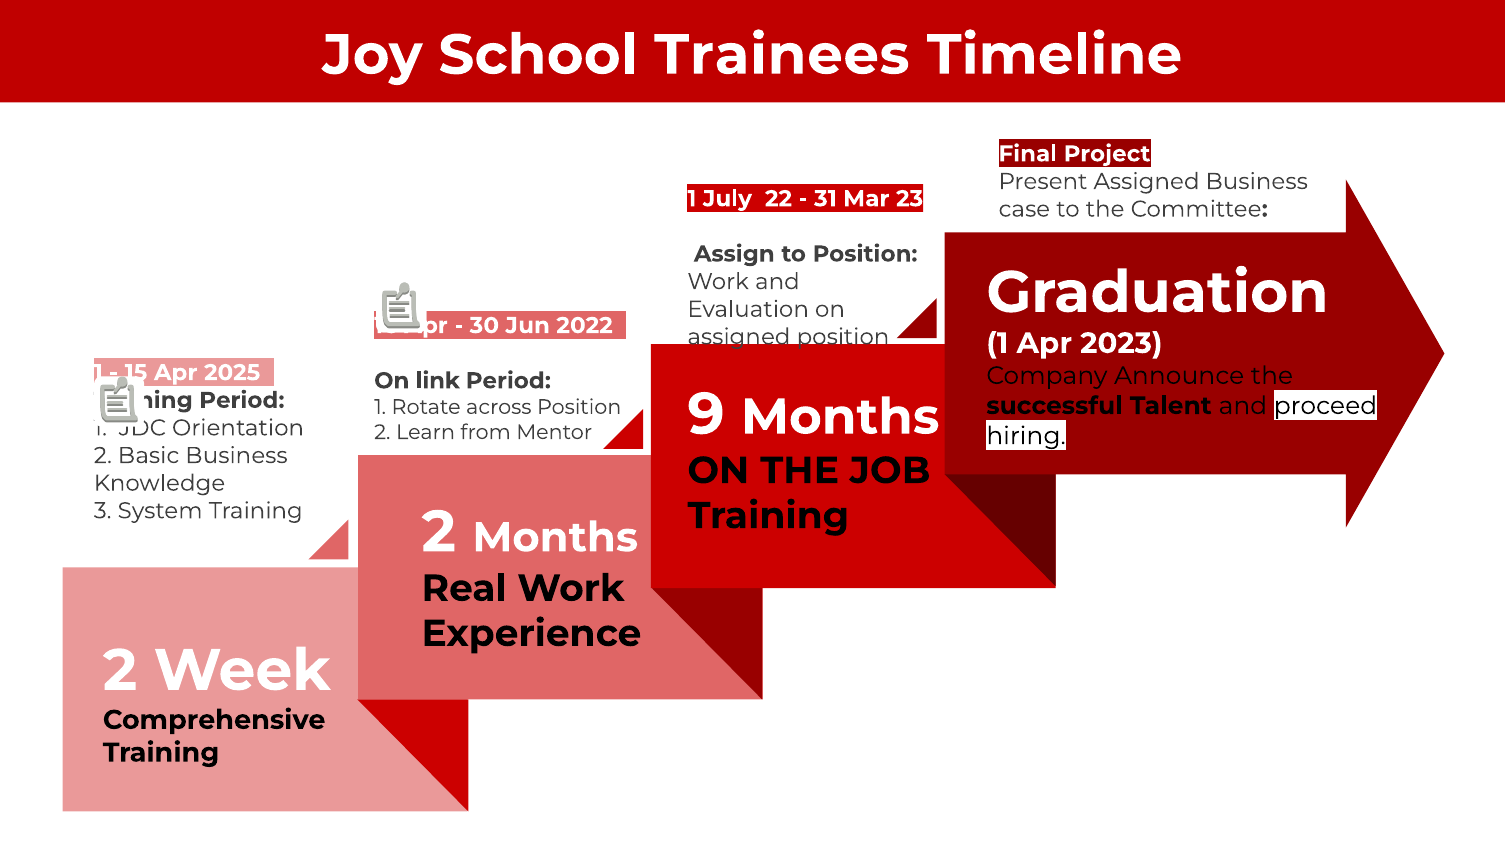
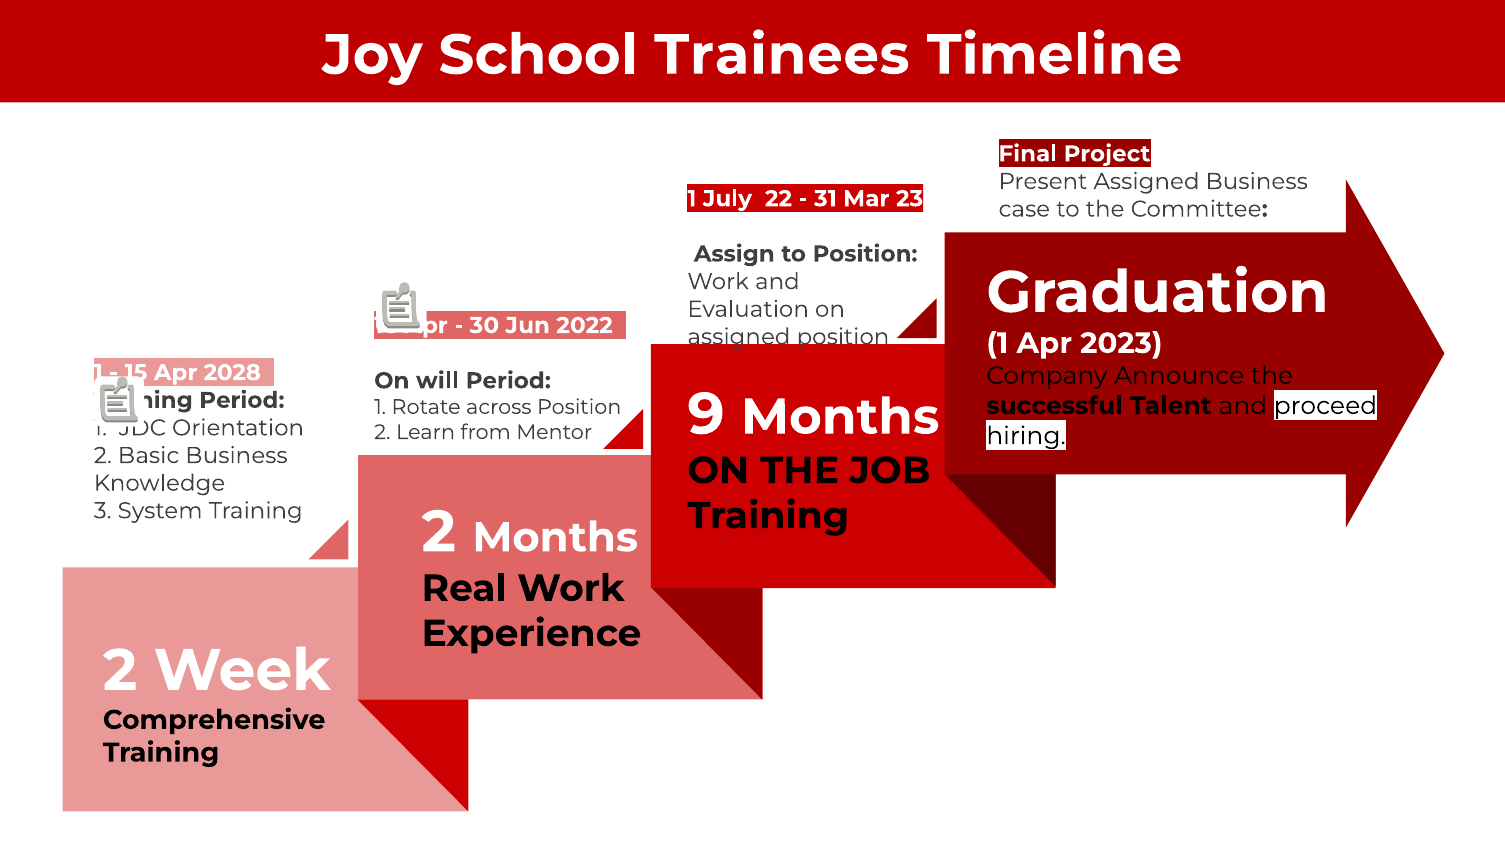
2025: 2025 -> 2028
link: link -> will
